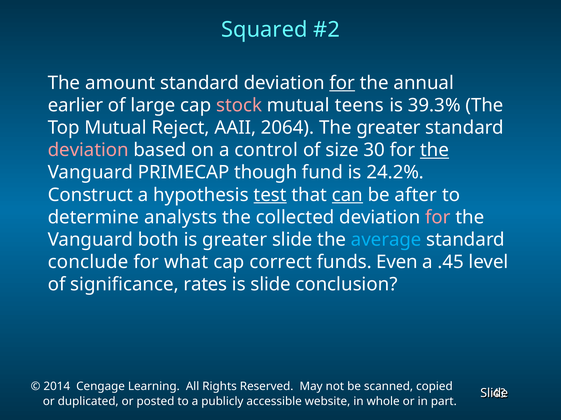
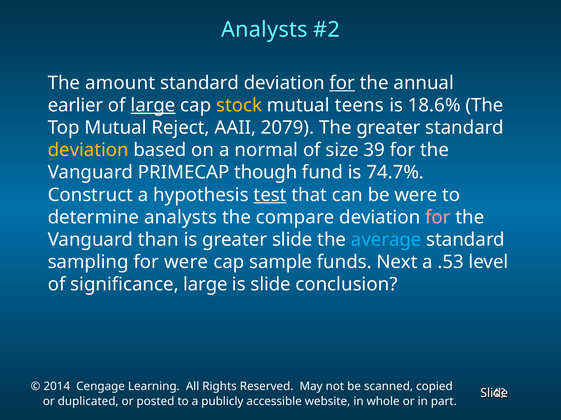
Squared at (264, 30): Squared -> Analysts
large at (153, 105) underline: none -> present
stock colour: pink -> yellow
39.3%: 39.3% -> 18.6%
2064: 2064 -> 2079
deviation at (88, 150) colour: pink -> yellow
control: control -> normal
30: 30 -> 39
the at (435, 150) underline: present -> none
24.2%: 24.2% -> 74.7%
can underline: present -> none
be after: after -> were
collected: collected -> compare
both: both -> than
conclude: conclude -> sampling
for what: what -> were
correct: correct -> sample
Even: Even -> Next
.45: .45 -> .53
significance rates: rates -> large
